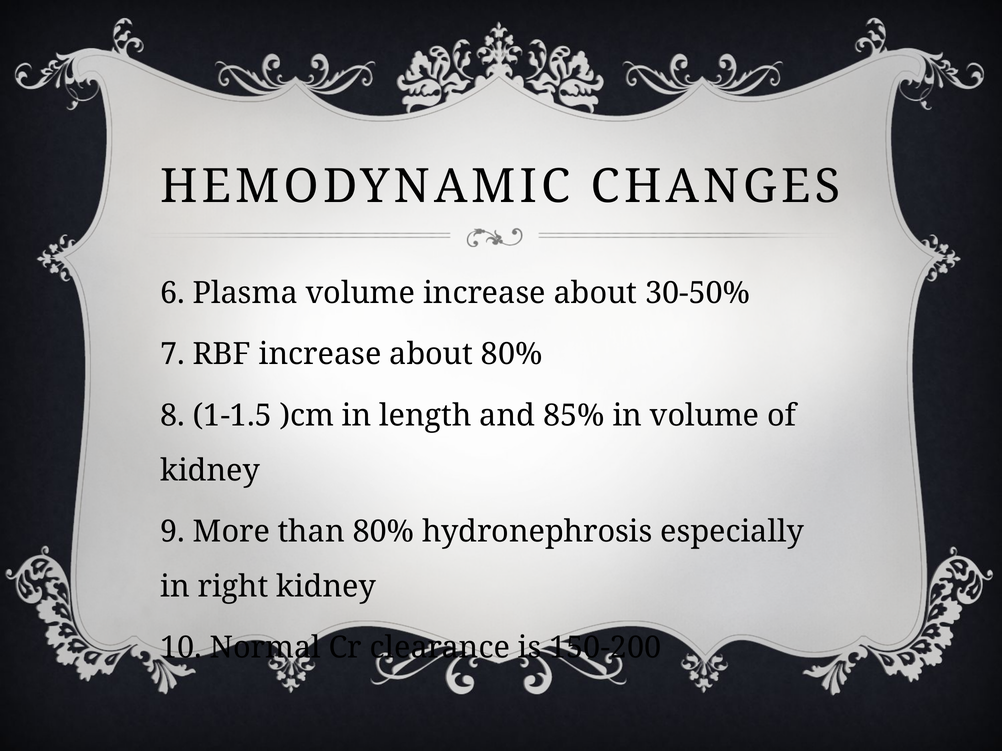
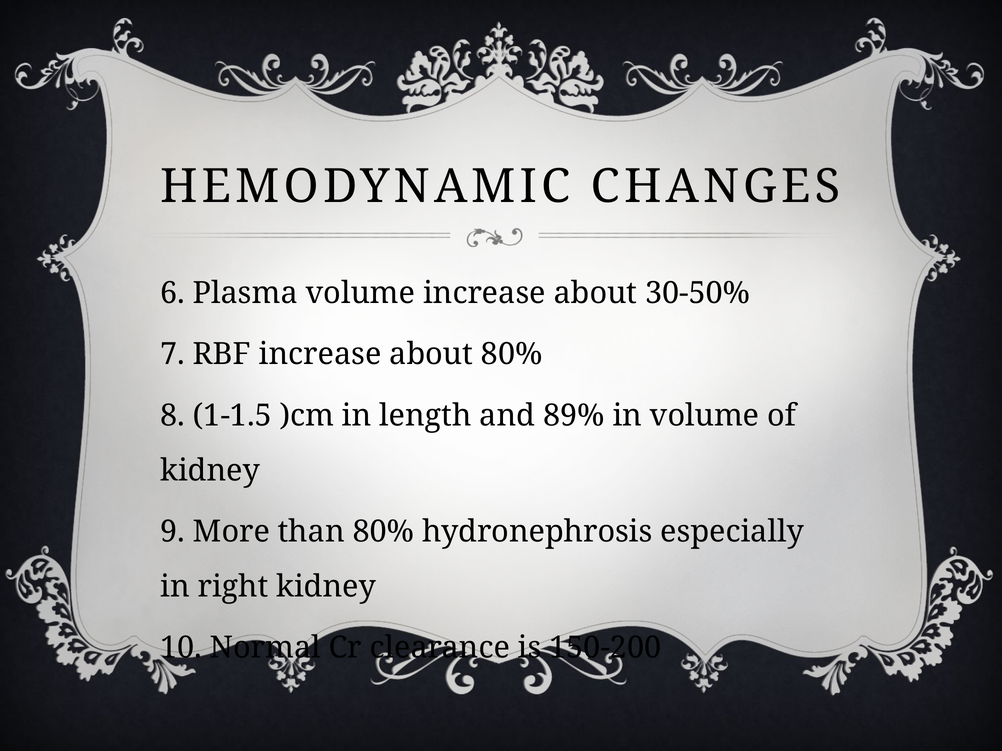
85%: 85% -> 89%
